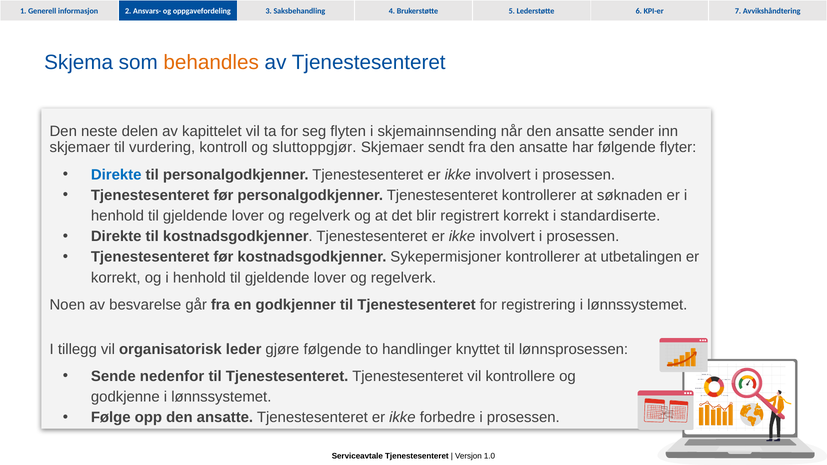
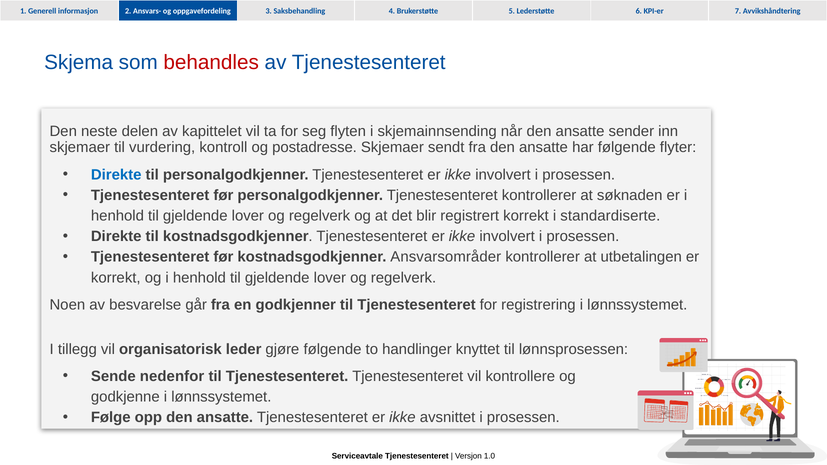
behandles colour: orange -> red
sluttoppgjør: sluttoppgjør -> postadresse
Sykepermisjoner: Sykepermisjoner -> Ansvarsområder
forbedre: forbedre -> avsnittet
